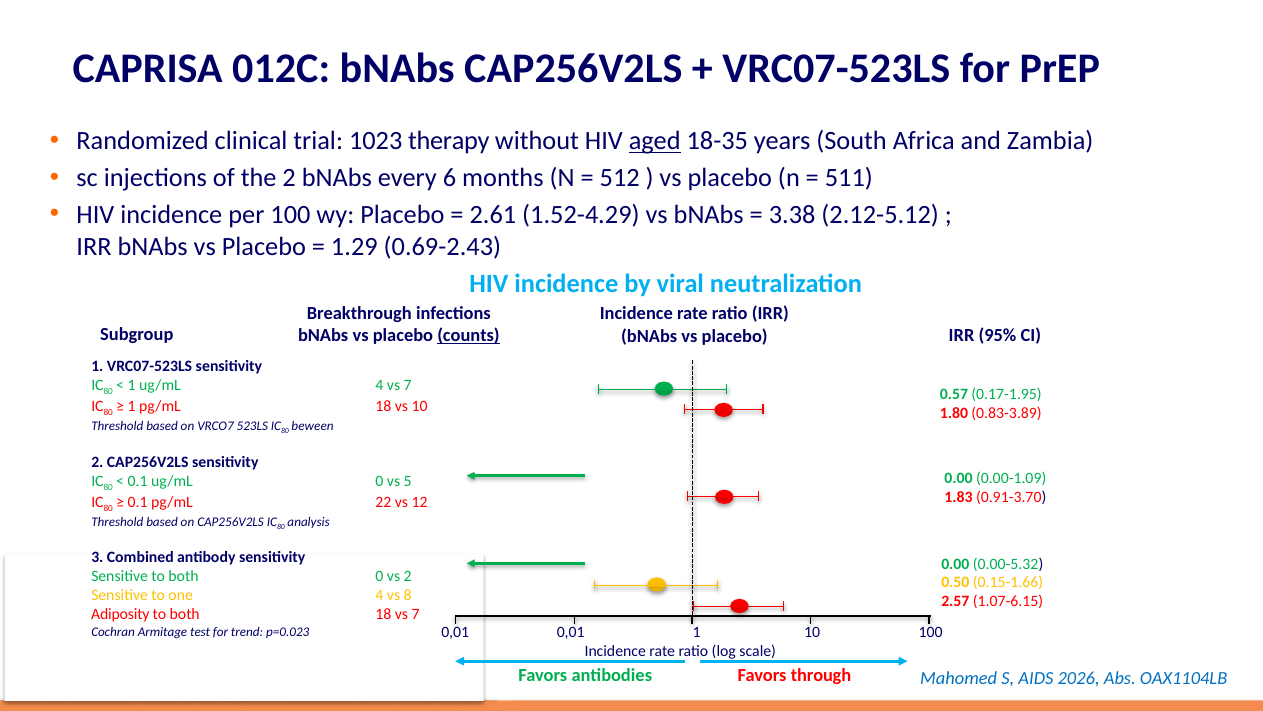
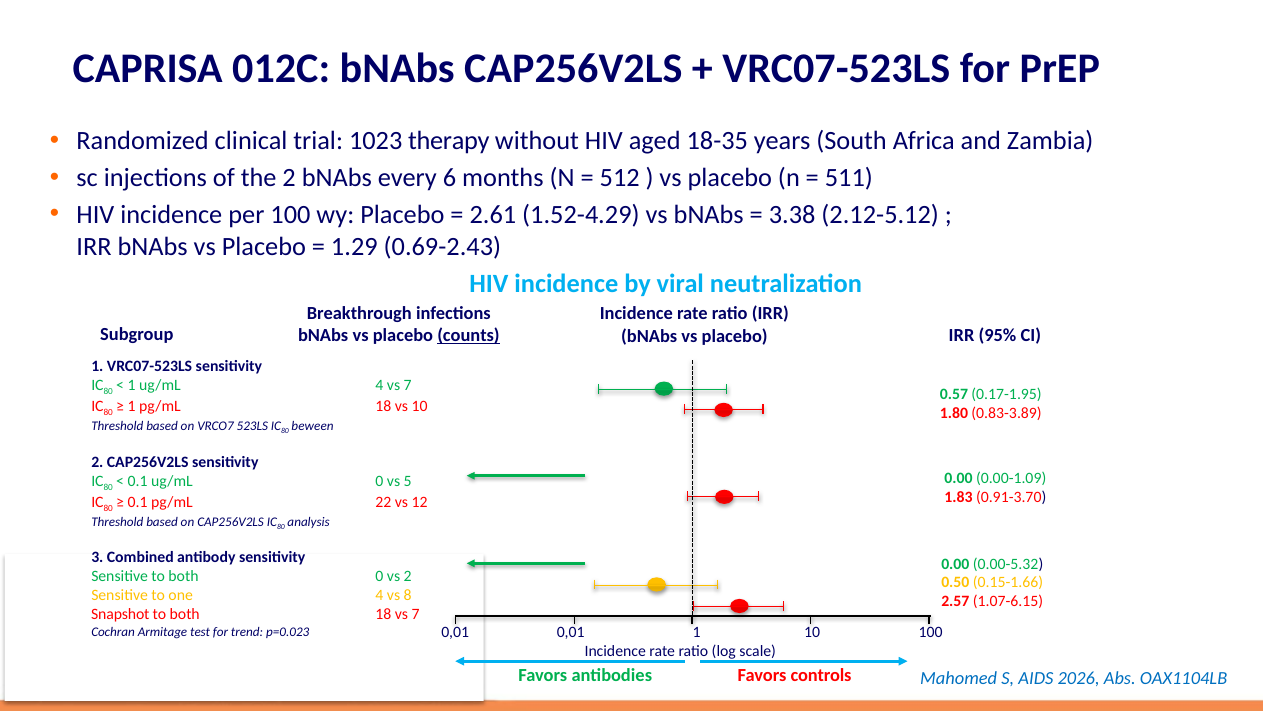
aged underline: present -> none
Adiposity: Adiposity -> Snapshot
through: through -> controls
